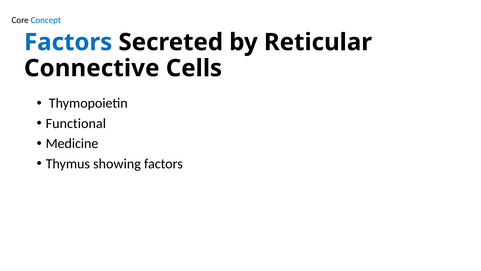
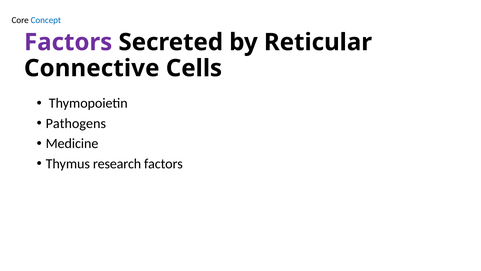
Factors at (68, 42) colour: blue -> purple
Functional: Functional -> Pathogens
showing: showing -> research
